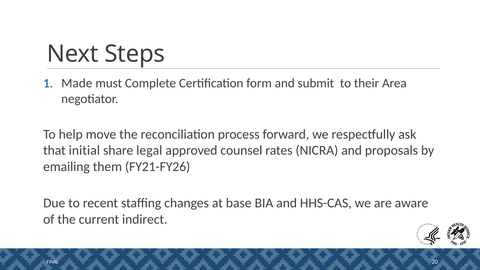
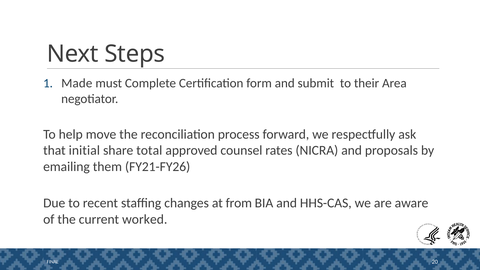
legal: legal -> total
base: base -> from
indirect: indirect -> worked
